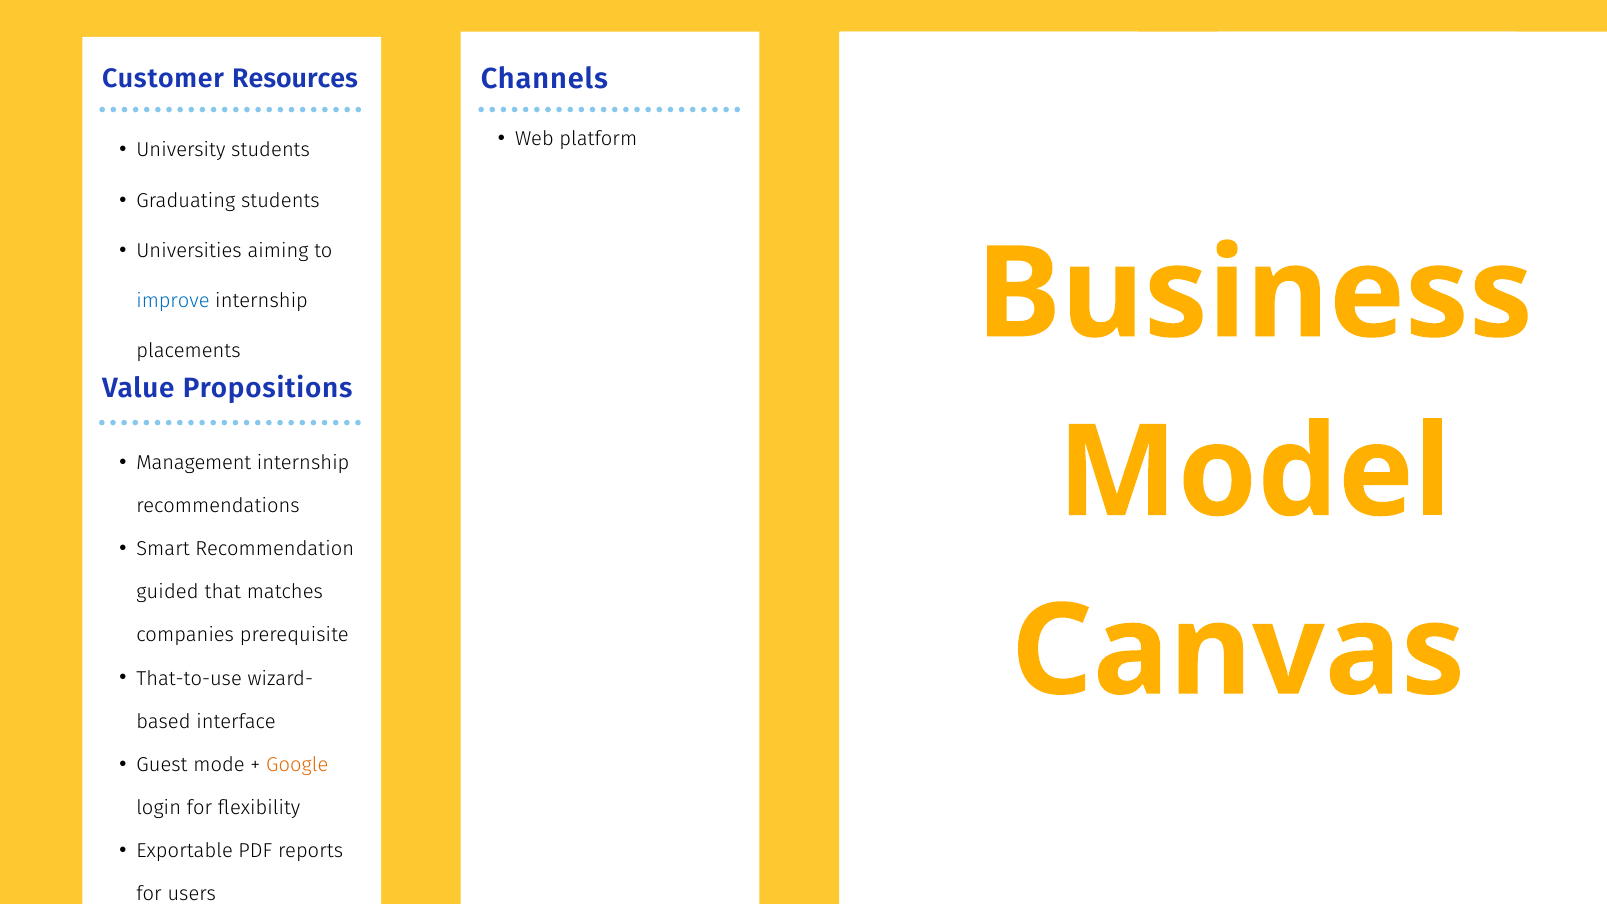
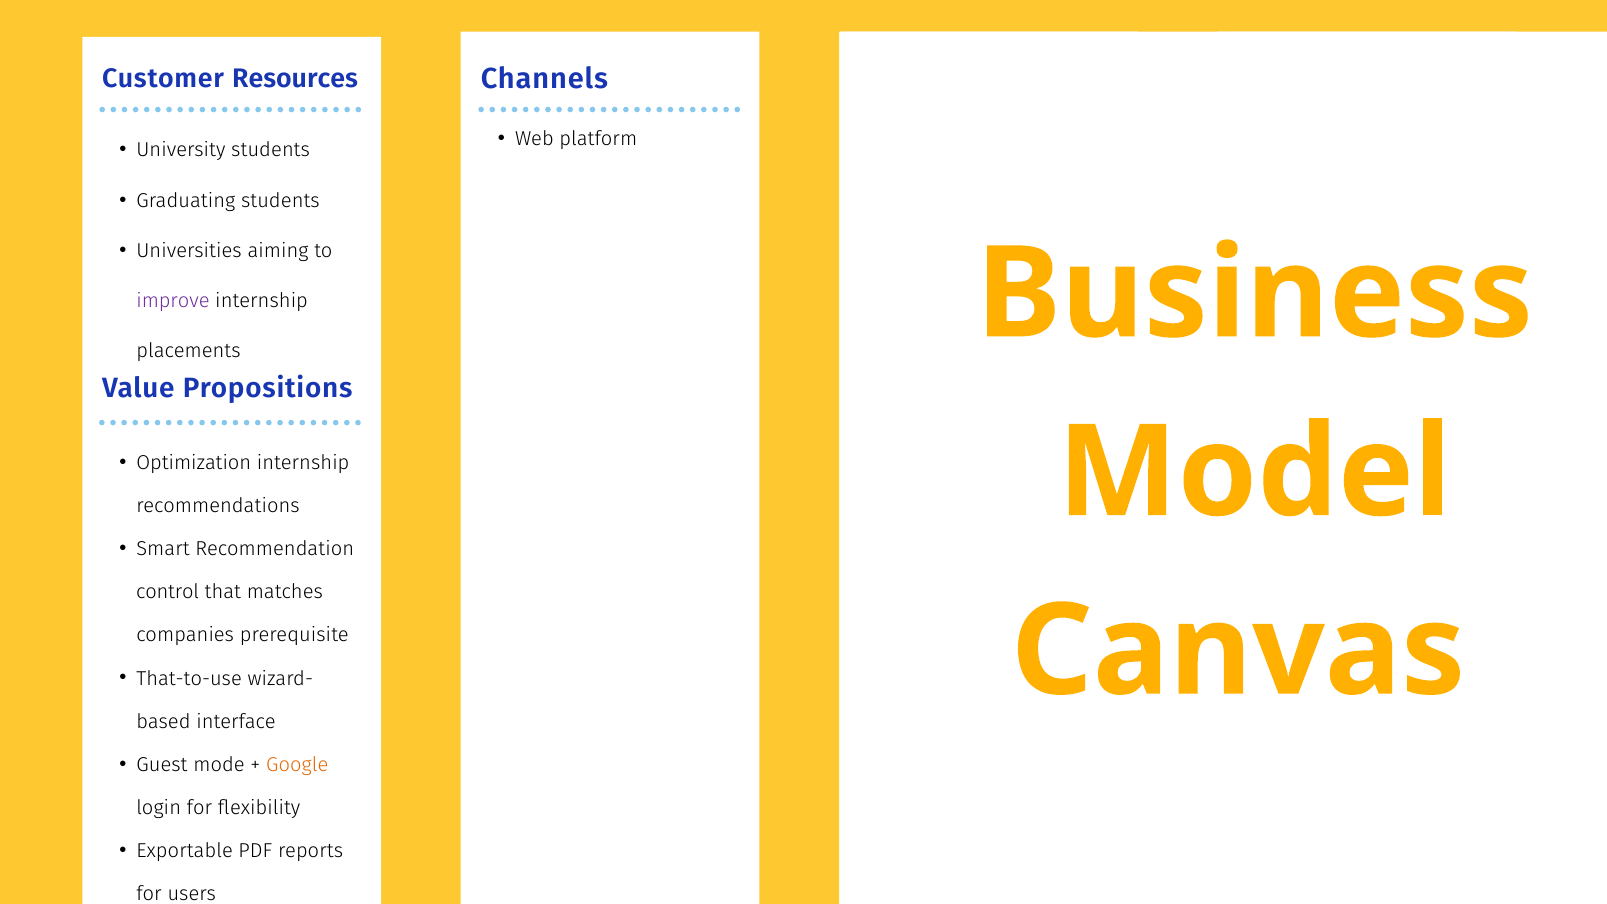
improve colour: blue -> purple
Management at (194, 462): Management -> Optimization
guided at (168, 592): guided -> control
